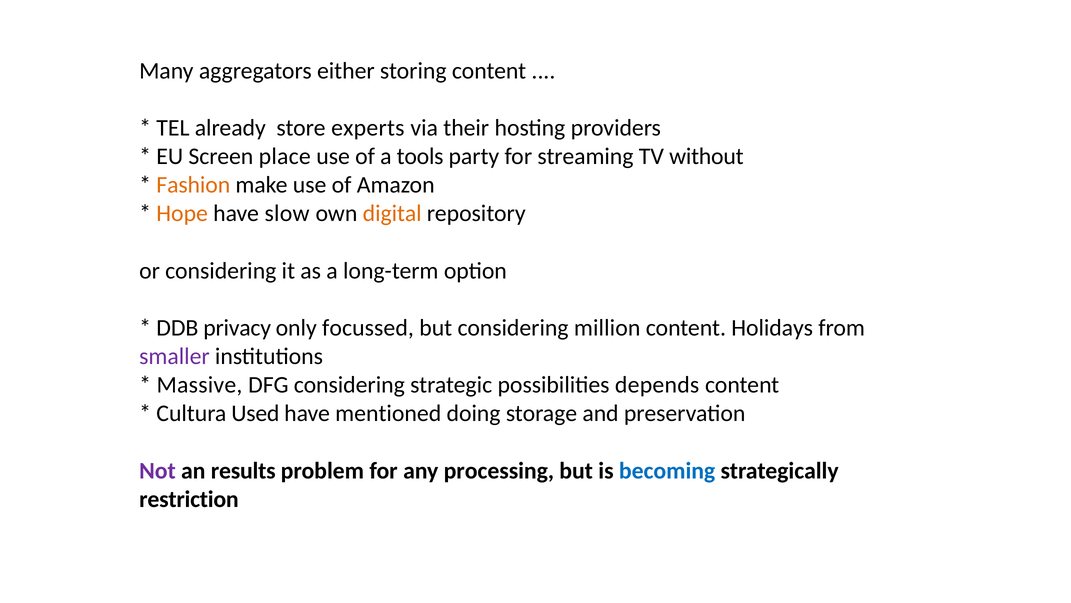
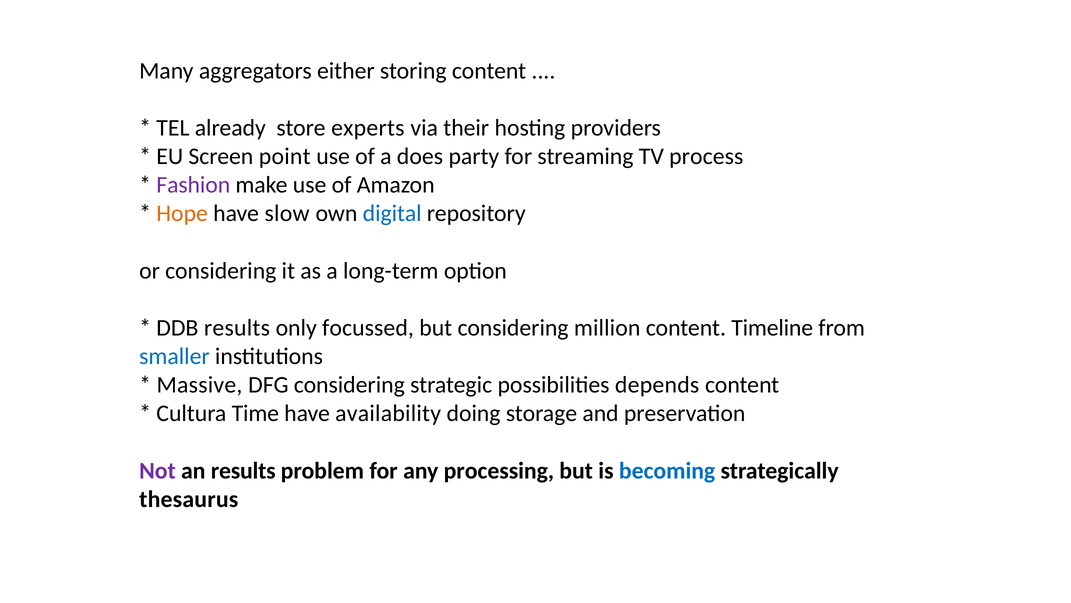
place: place -> point
tools: tools -> does
without: without -> process
Fashion colour: orange -> purple
digital colour: orange -> blue
DDB privacy: privacy -> results
Holidays: Holidays -> Timeline
smaller colour: purple -> blue
Used: Used -> Time
mentioned: mentioned -> availability
restriction: restriction -> thesaurus
